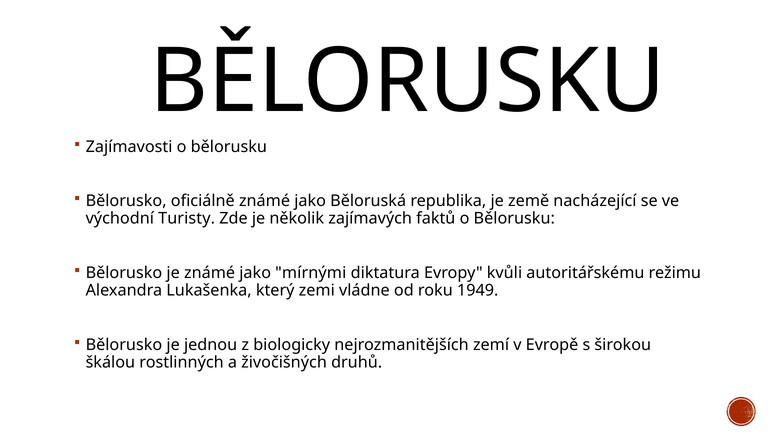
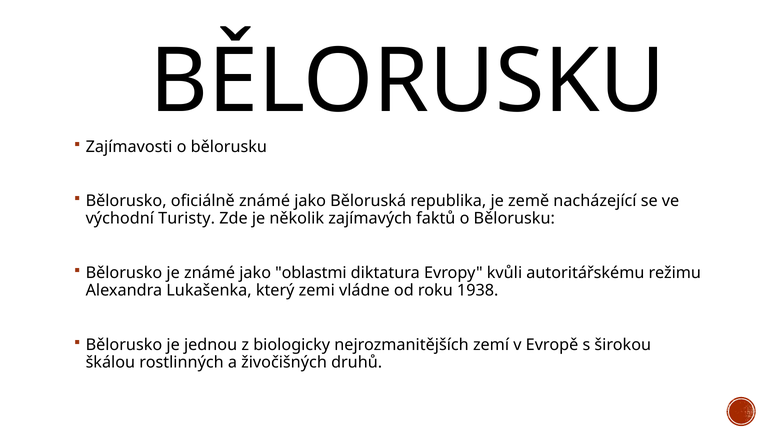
mírnými: mírnými -> oblastmi
1949: 1949 -> 1938
